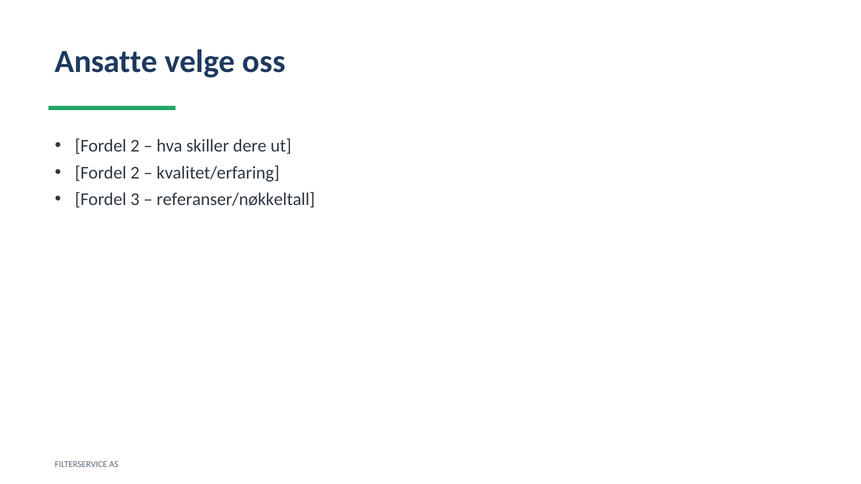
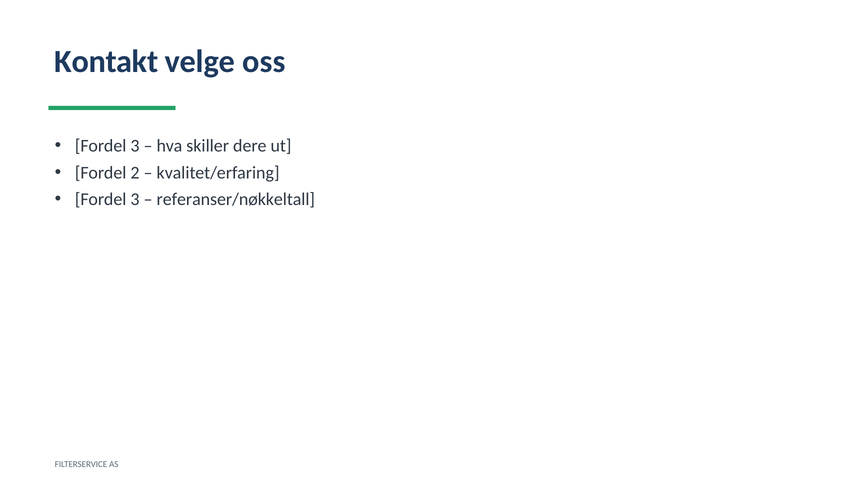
Ansatte: Ansatte -> Kontakt
2 at (135, 146): 2 -> 3
